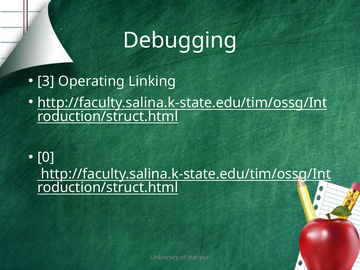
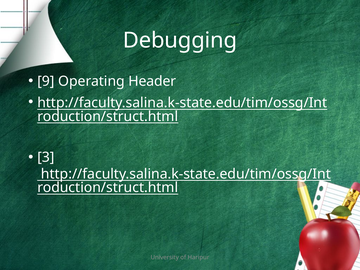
3: 3 -> 9
Linking: Linking -> Header
0: 0 -> 3
